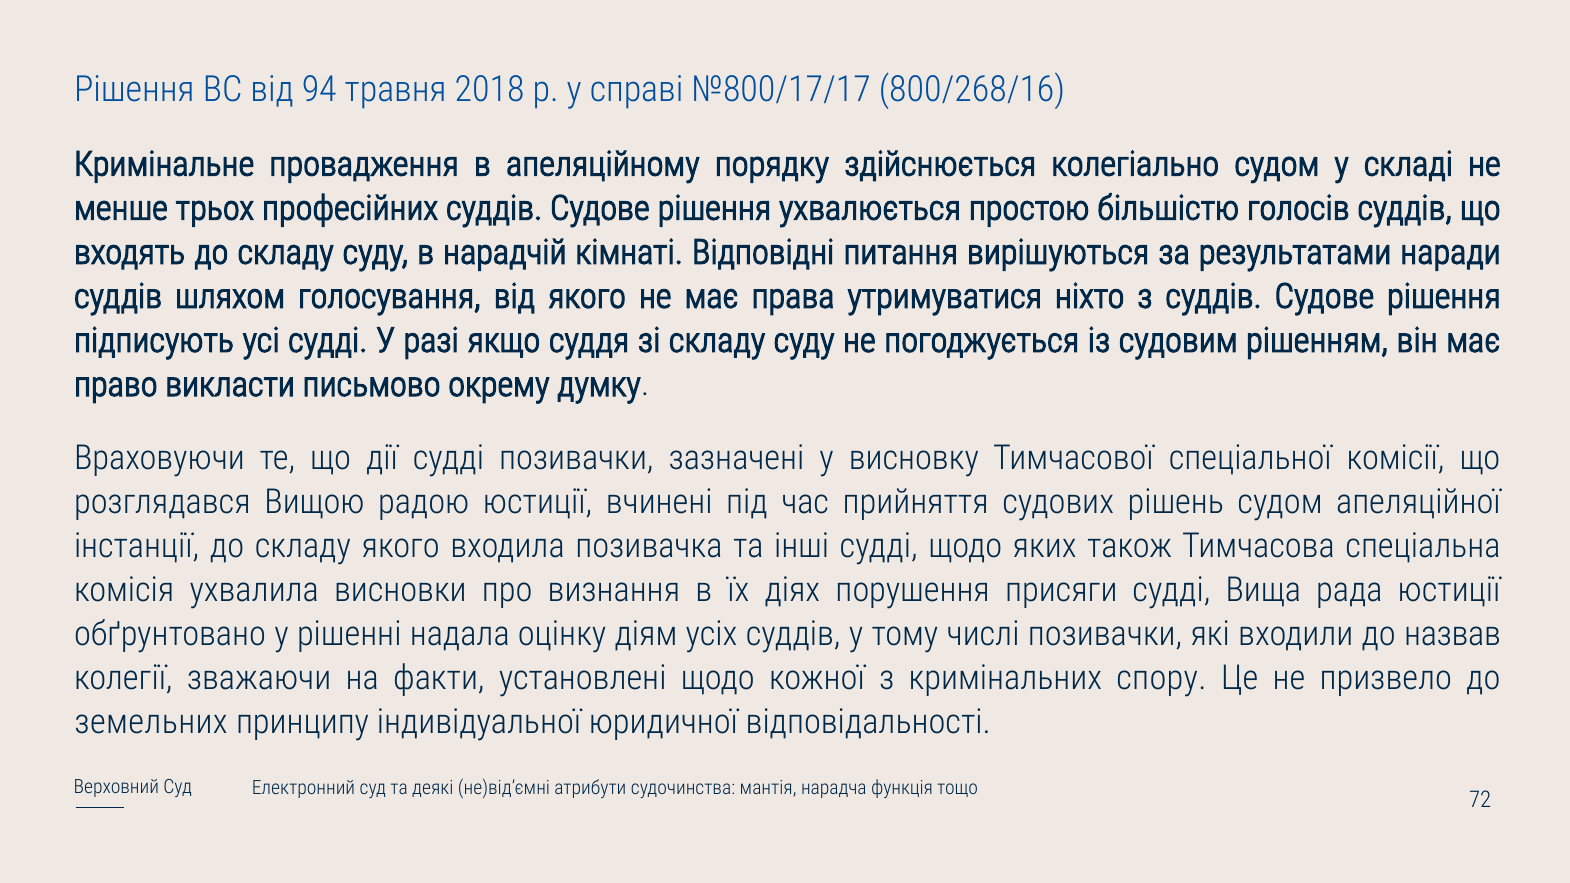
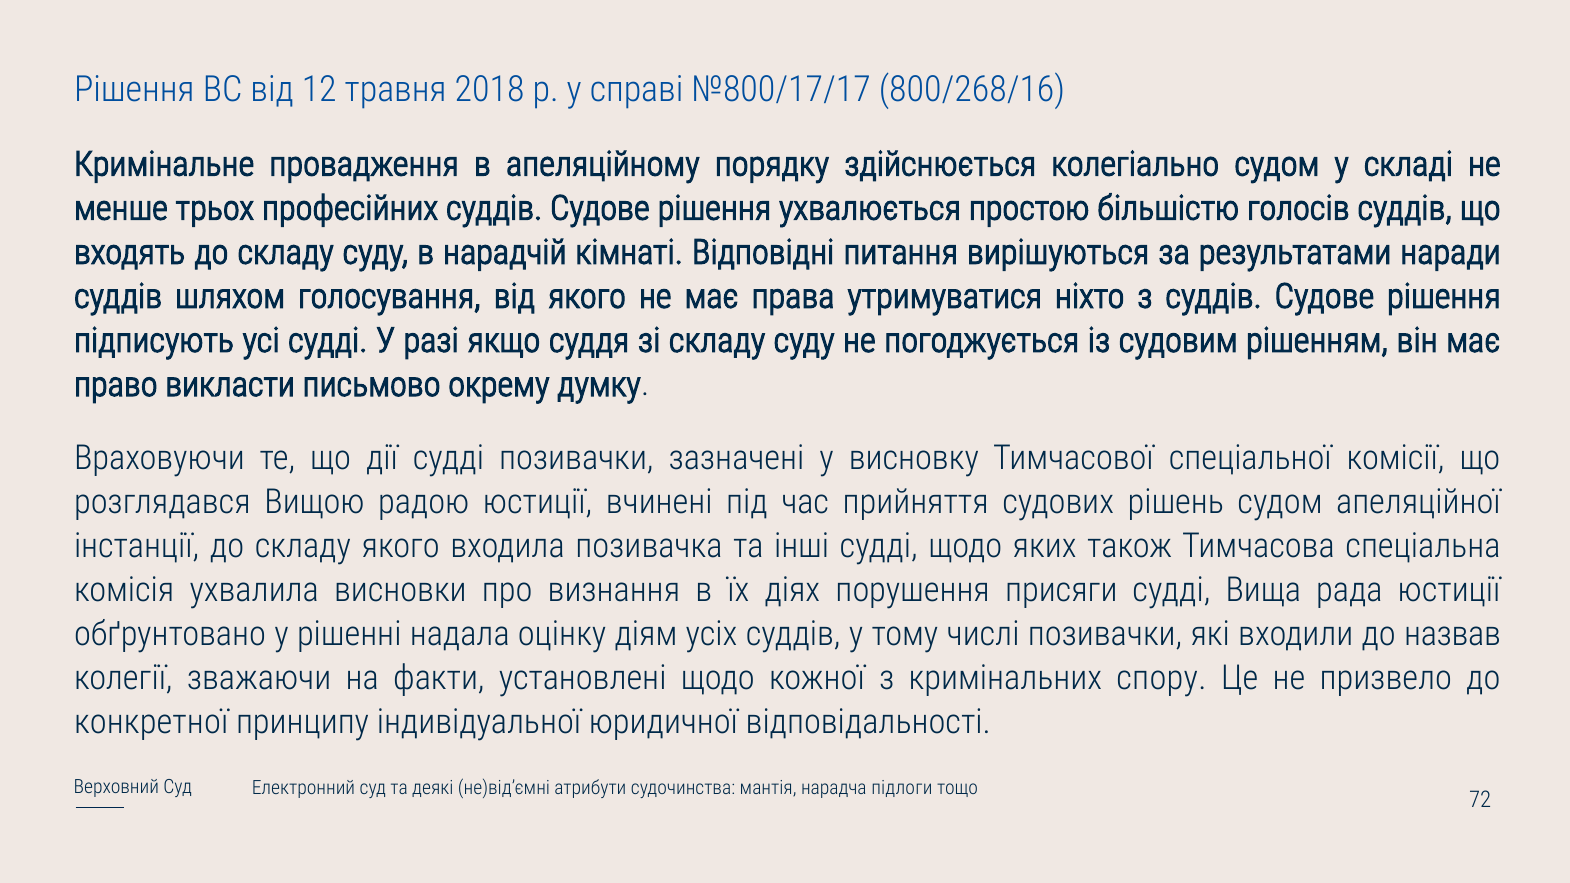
94: 94 -> 12
земельних: земельних -> конкретної
функція: функція -> підлоги
